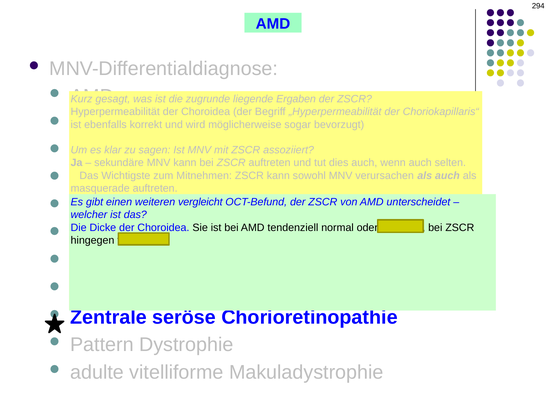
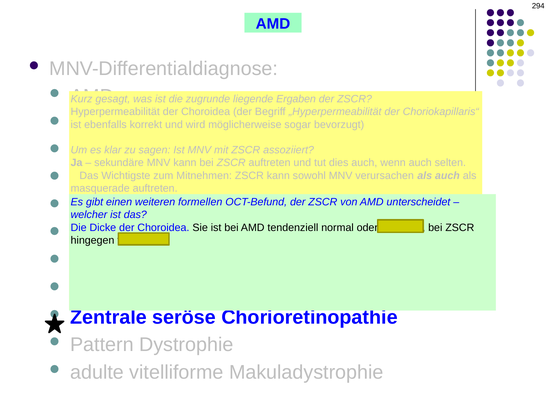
vergleicht: vergleicht -> formellen
